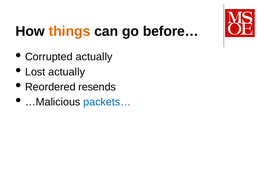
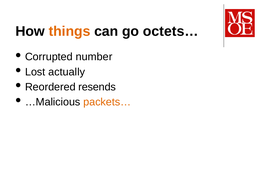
before…: before… -> octets…
Corrupted actually: actually -> number
packets… colour: blue -> orange
